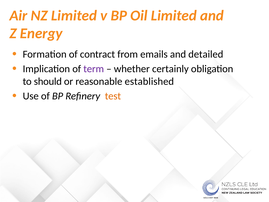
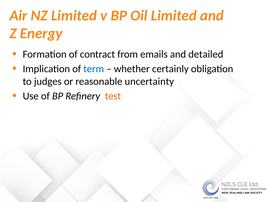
term colour: purple -> blue
should: should -> judges
established: established -> uncertainty
